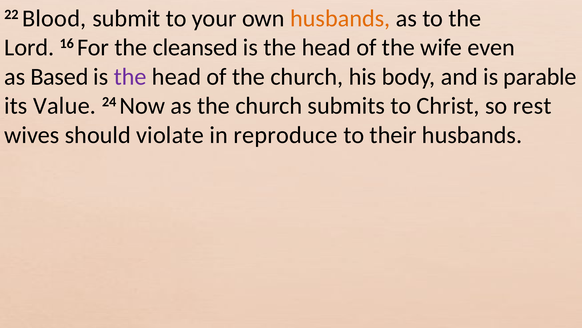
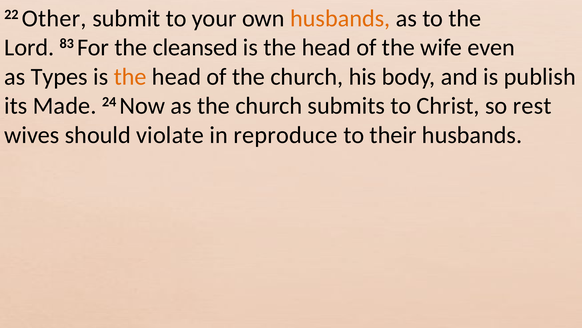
Blood: Blood -> Other
16: 16 -> 83
Based: Based -> Types
the at (130, 77) colour: purple -> orange
parable: parable -> publish
Value: Value -> Made
